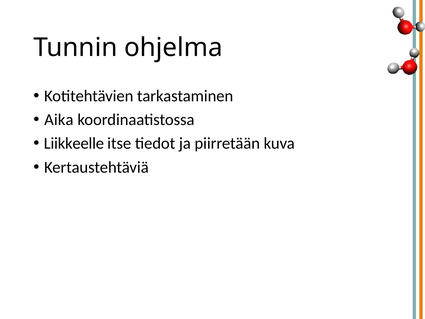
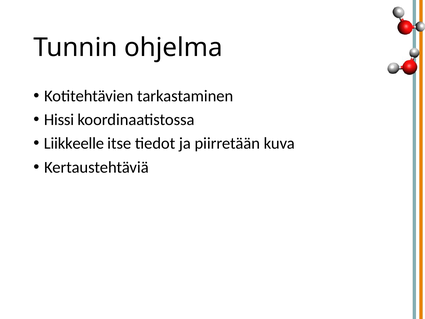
Aika: Aika -> Hissi
